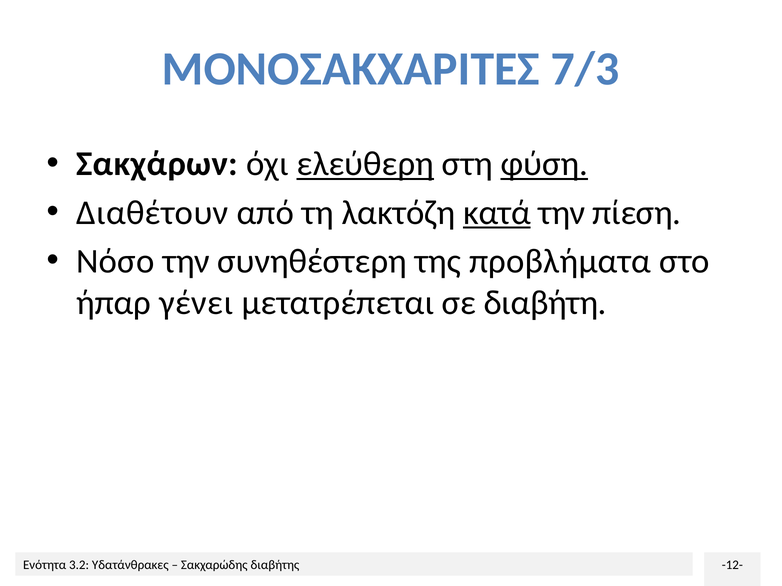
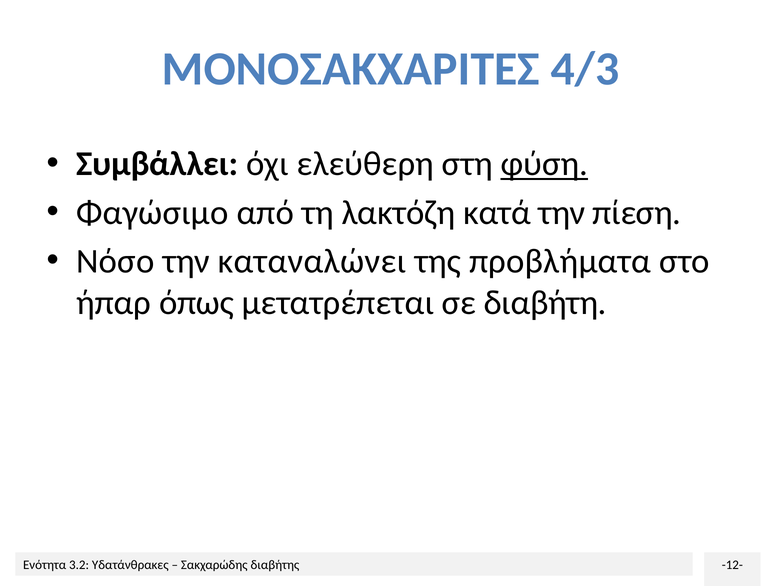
7/3: 7/3 -> 4/3
Σακχάρων: Σακχάρων -> Συμβάλλει
ελεύθερη underline: present -> none
Διαθέτουν: Διαθέτουν -> Φαγώσιμο
κατά underline: present -> none
συνηθέστερη: συνηθέστερη -> καταναλώνει
γένει: γένει -> όπως
